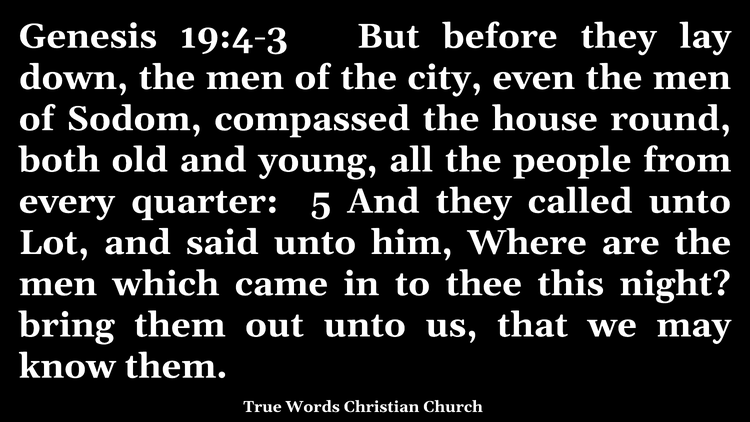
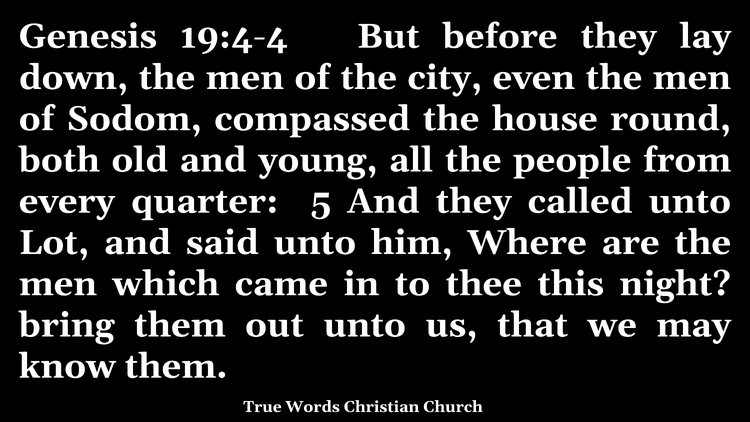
19:4-3: 19:4-3 -> 19:4-4
